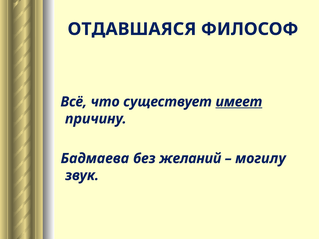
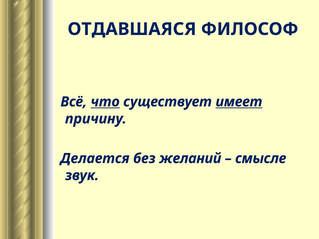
что underline: none -> present
Бадмаева: Бадмаева -> Делается
могилу: могилу -> смысле
